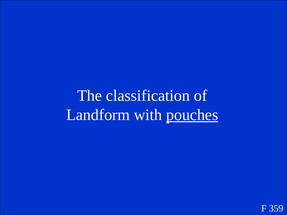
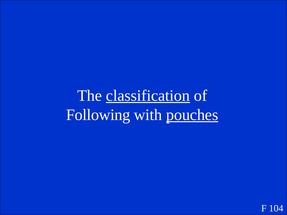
classification underline: none -> present
Landform: Landform -> Following
359: 359 -> 104
